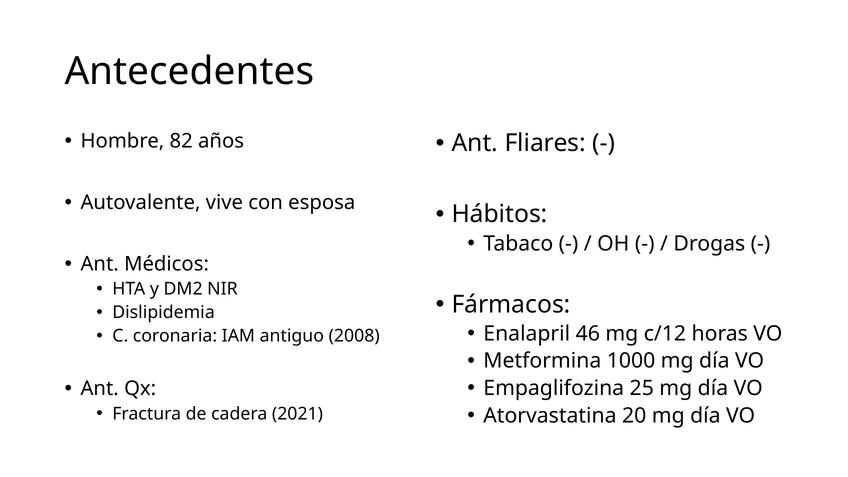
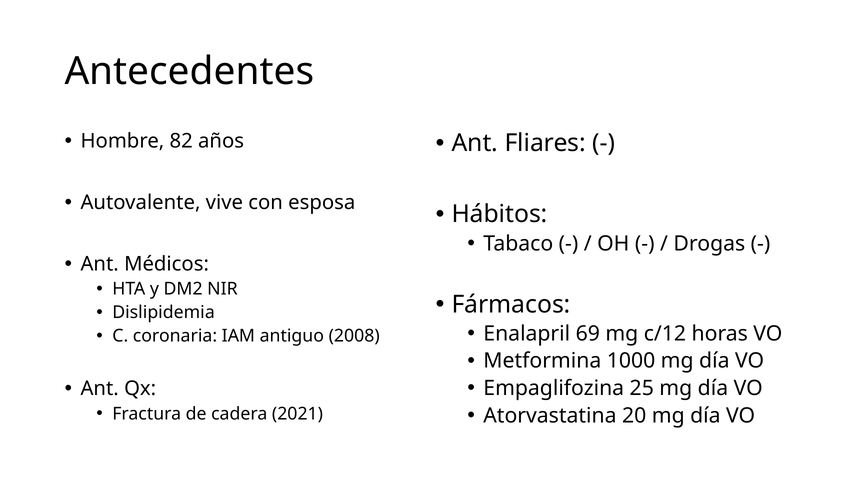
46: 46 -> 69
